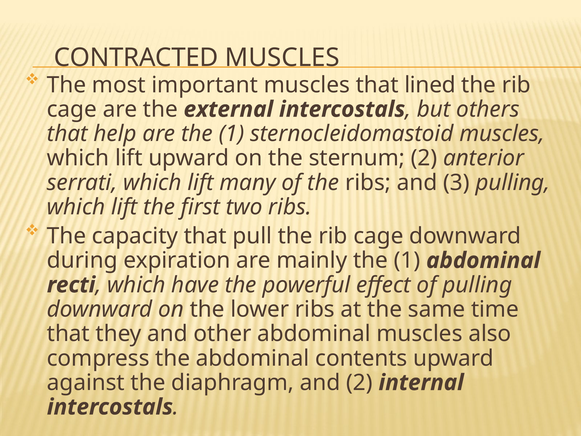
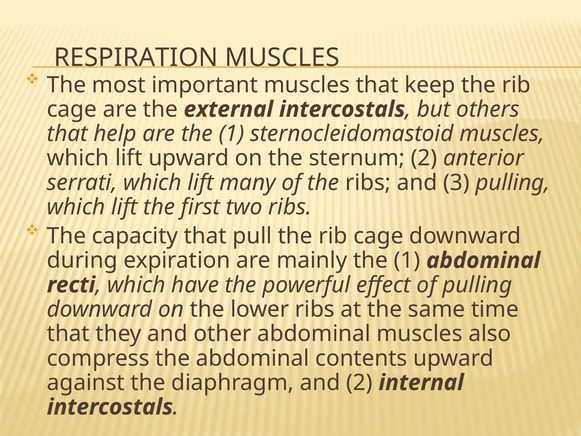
CONTRACTED: CONTRACTED -> RESPIRATION
lined: lined -> keep
